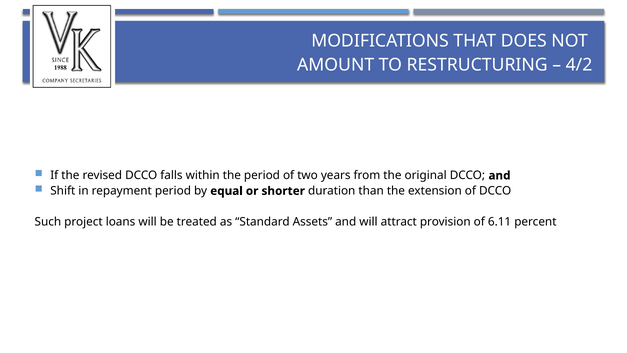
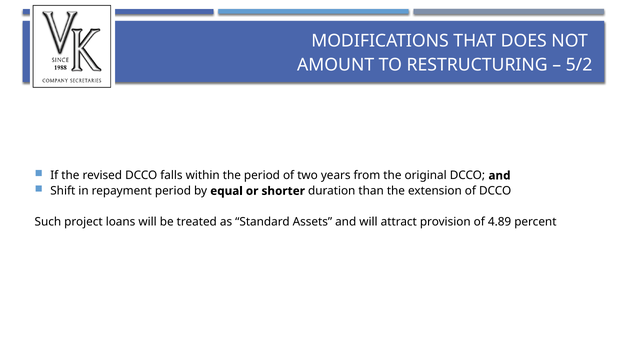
4/2: 4/2 -> 5/2
6.11: 6.11 -> 4.89
